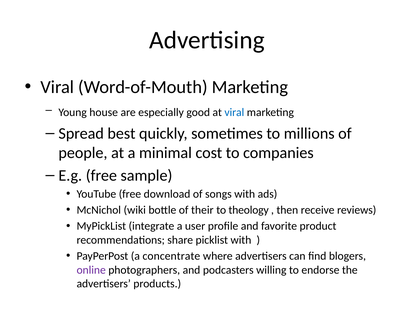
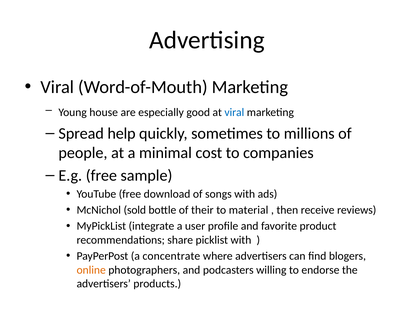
best: best -> help
wiki: wiki -> sold
theology: theology -> material
online colour: purple -> orange
